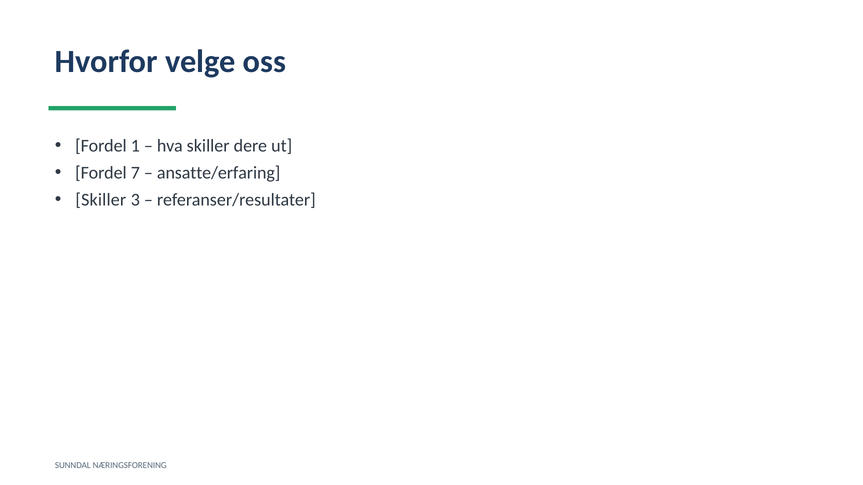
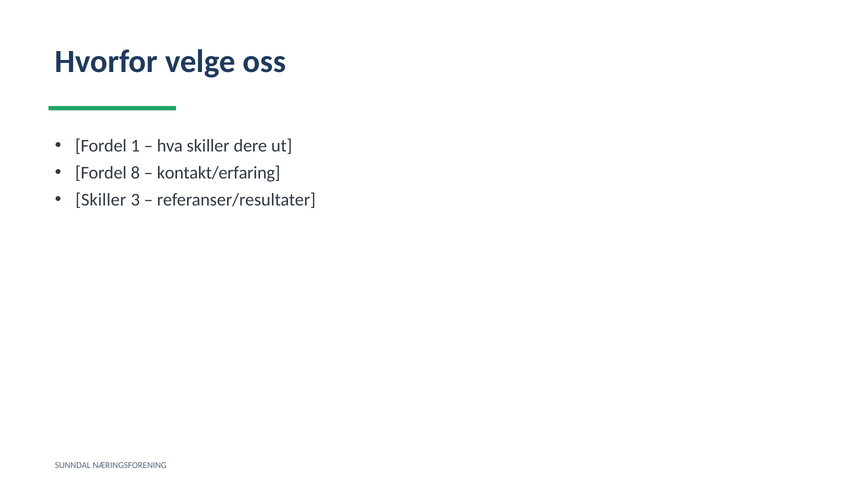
7: 7 -> 8
ansatte/erfaring: ansatte/erfaring -> kontakt/erfaring
